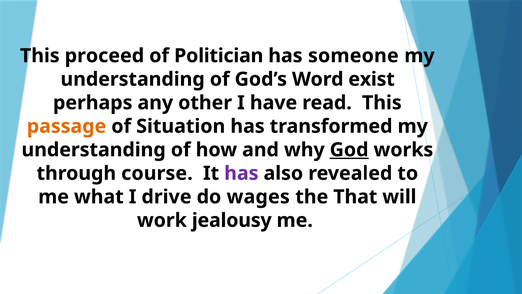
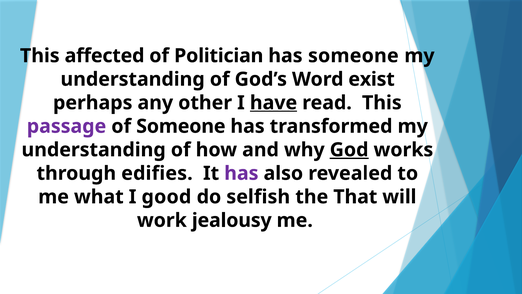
proceed: proceed -> affected
have underline: none -> present
passage colour: orange -> purple
of Situation: Situation -> Someone
course: course -> edifies
drive: drive -> good
wages: wages -> selfish
